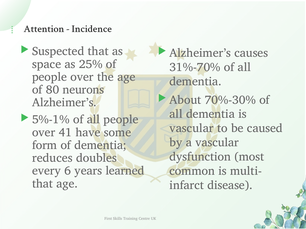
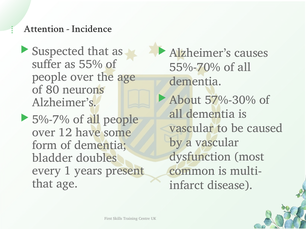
space: space -> suffer
25%: 25% -> 55%
31%-70%: 31%-70% -> 55%-70%
70%-30%: 70%-30% -> 57%-30%
5%-1%: 5%-1% -> 5%-7%
41: 41 -> 12
reduces: reduces -> bladder
6: 6 -> 1
learned: learned -> present
